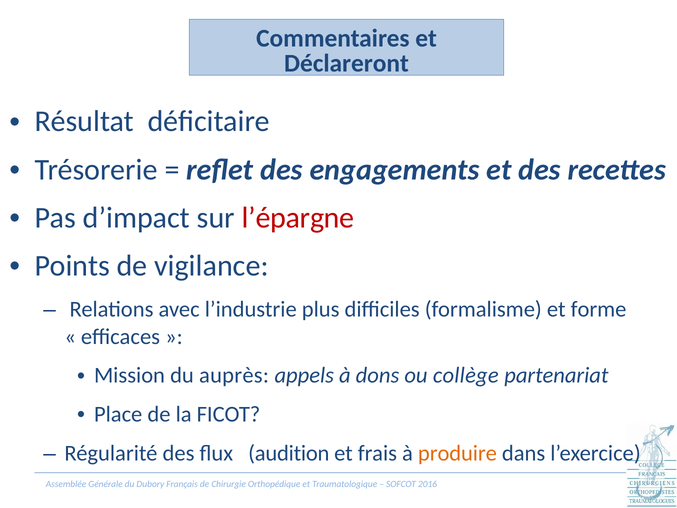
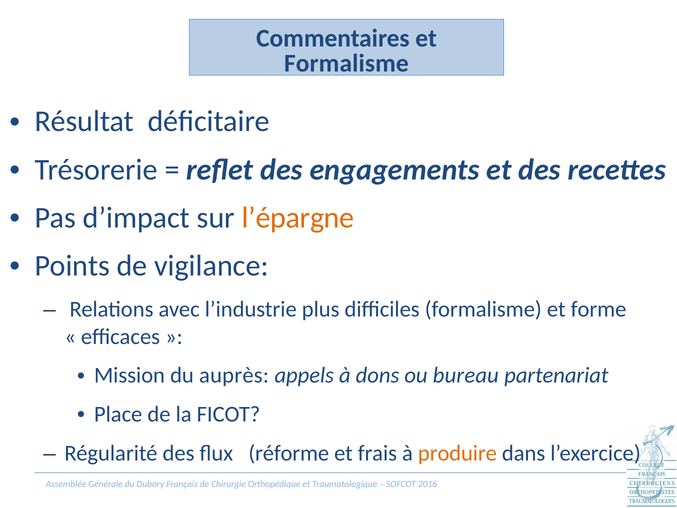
Déclareront at (346, 63): Déclareront -> Formalisme
l’épargne colour: red -> orange
collège: collège -> bureau
audition: audition -> réforme
